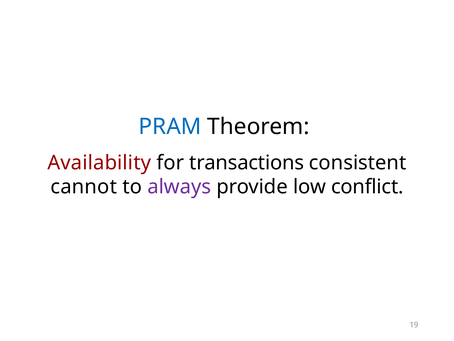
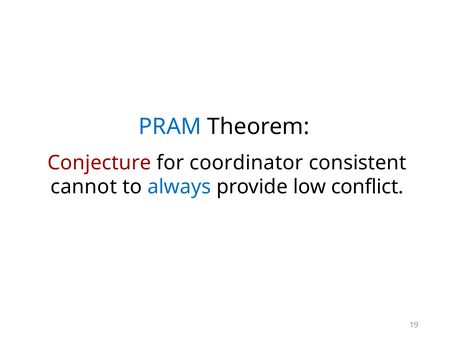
Availability: Availability -> Conjecture
transactions: transactions -> coordinator
always colour: purple -> blue
